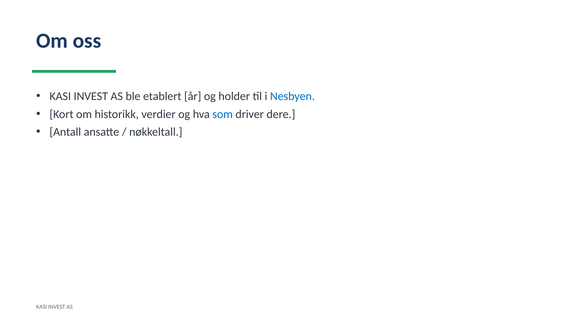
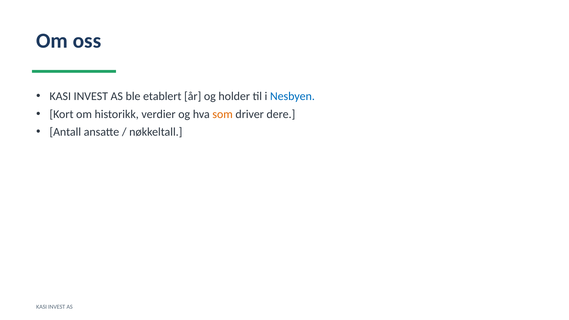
som colour: blue -> orange
